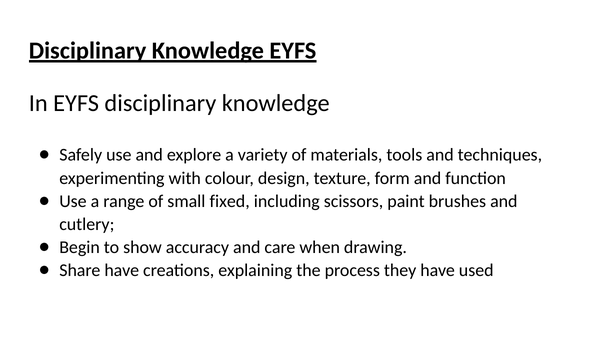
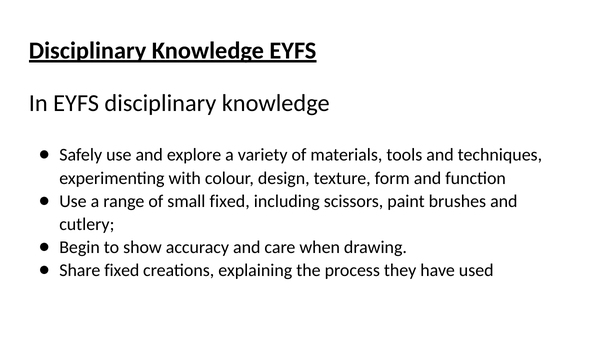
Share have: have -> fixed
